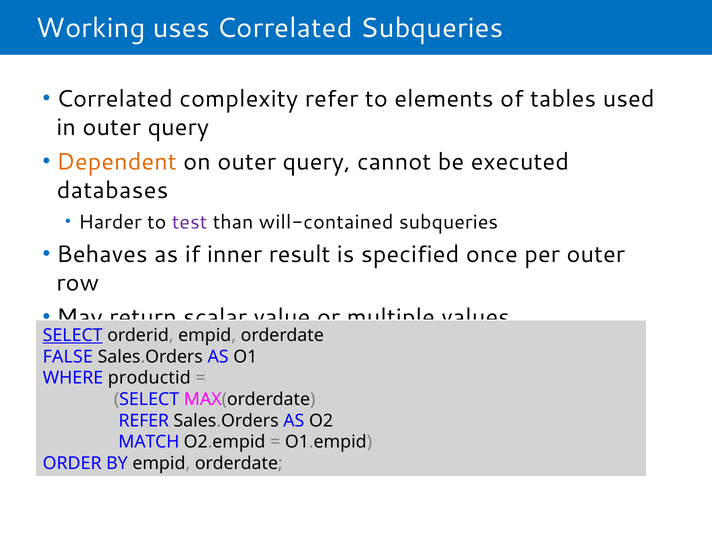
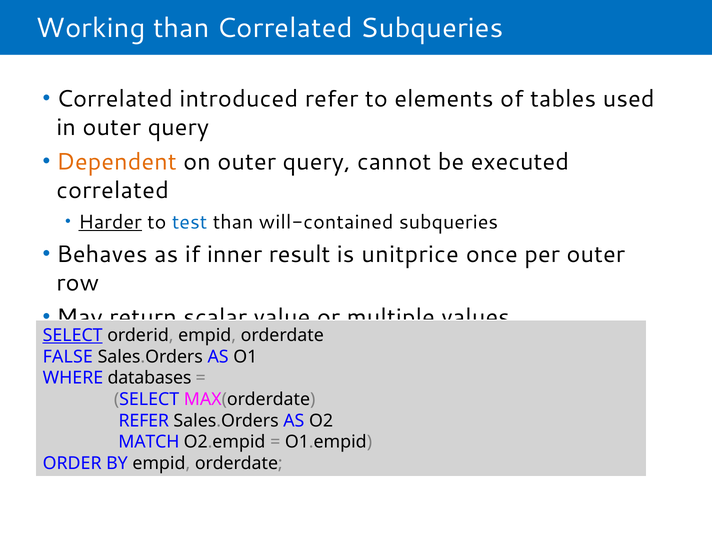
Working uses: uses -> than
complexity: complexity -> introduced
databases at (113, 190): databases -> correlated
Harder underline: none -> present
test colour: purple -> blue
specified: specified -> unitprice
productid: productid -> databases
